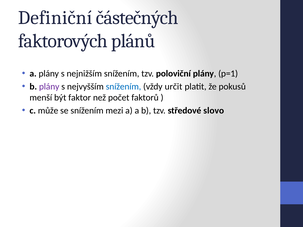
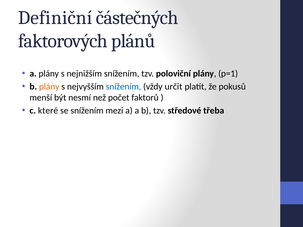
plány at (49, 87) colour: purple -> orange
faktor: faktor -> nesmí
může: může -> které
slovo: slovo -> třeba
